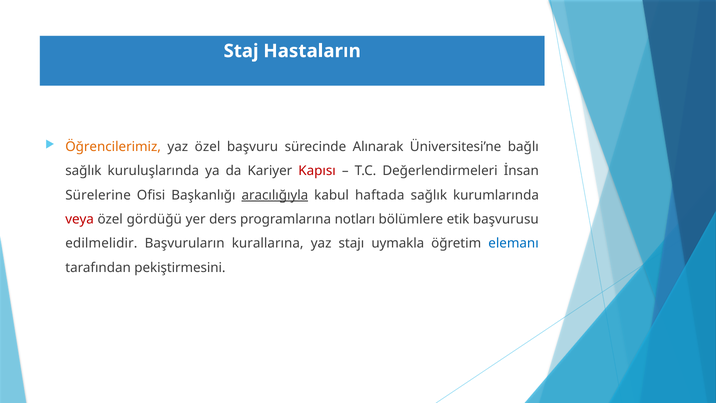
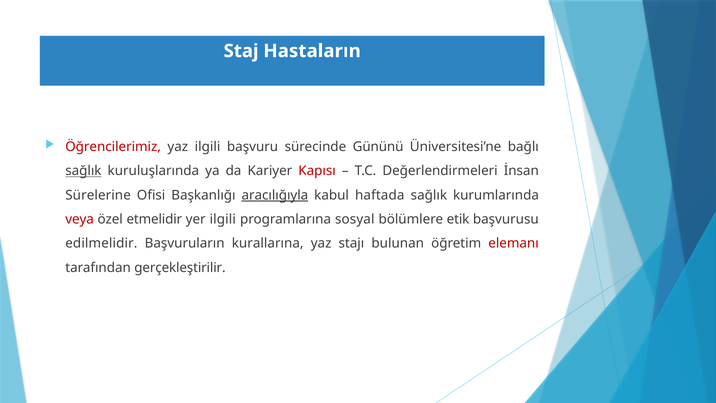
Öğrencilerimiz colour: orange -> red
yaz özel: özel -> ilgili
Alınarak: Alınarak -> Gününü
sağlık at (83, 171) underline: none -> present
gördüğü: gördüğü -> etmelidir
yer ders: ders -> ilgili
notları: notları -> sosyal
uymakla: uymakla -> bulunan
elemanı colour: blue -> red
pekiştirmesini: pekiştirmesini -> gerçekleştirilir
